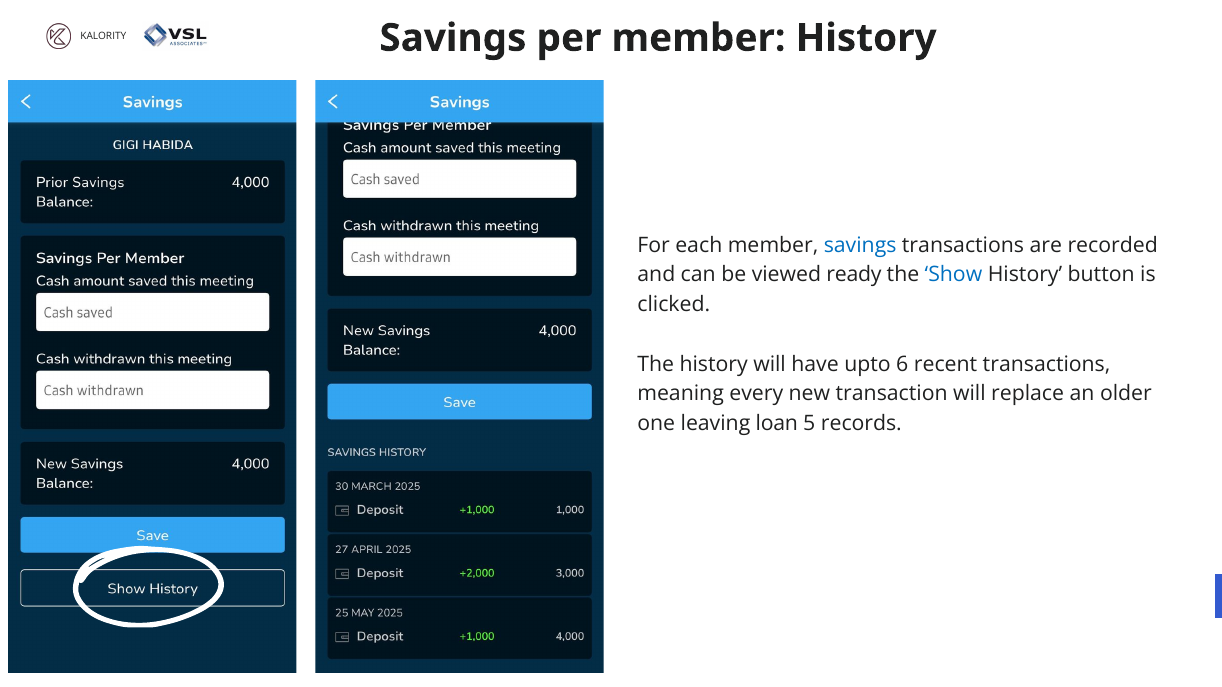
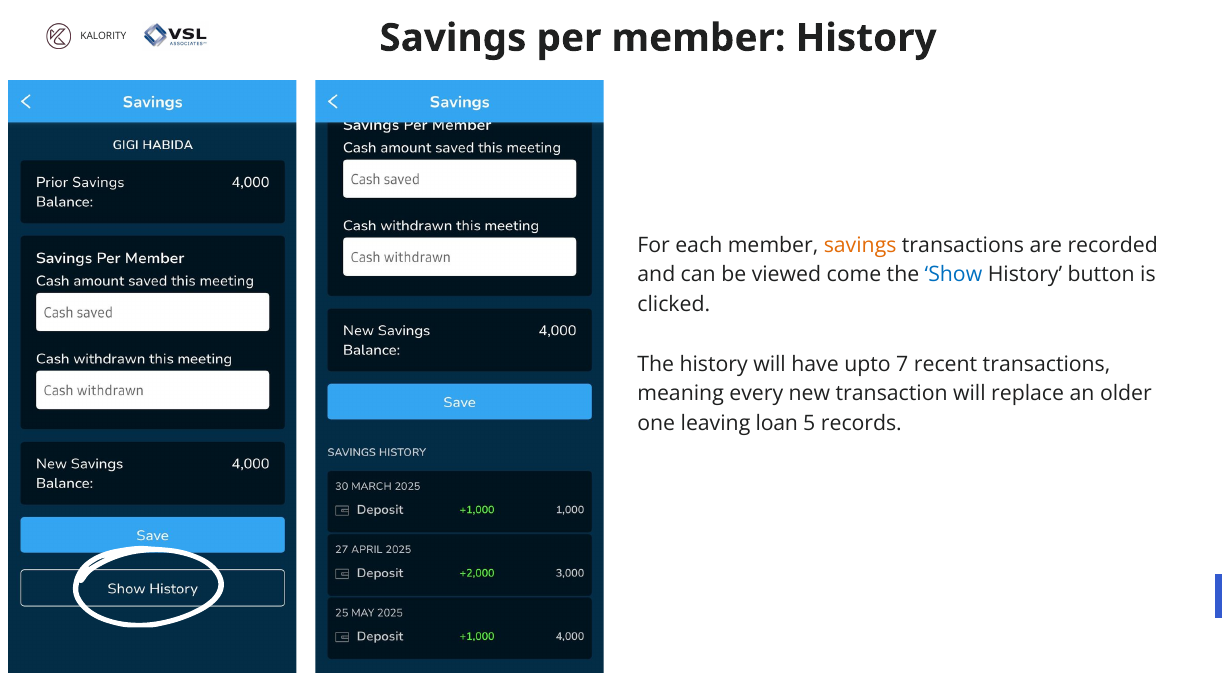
savings at (860, 245) colour: blue -> orange
ready: ready -> come
6: 6 -> 7
